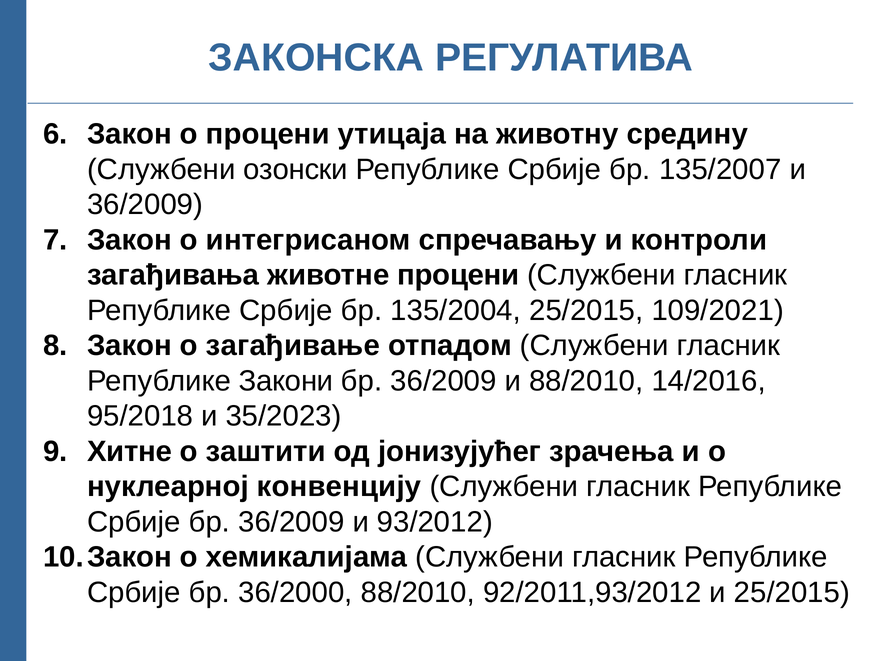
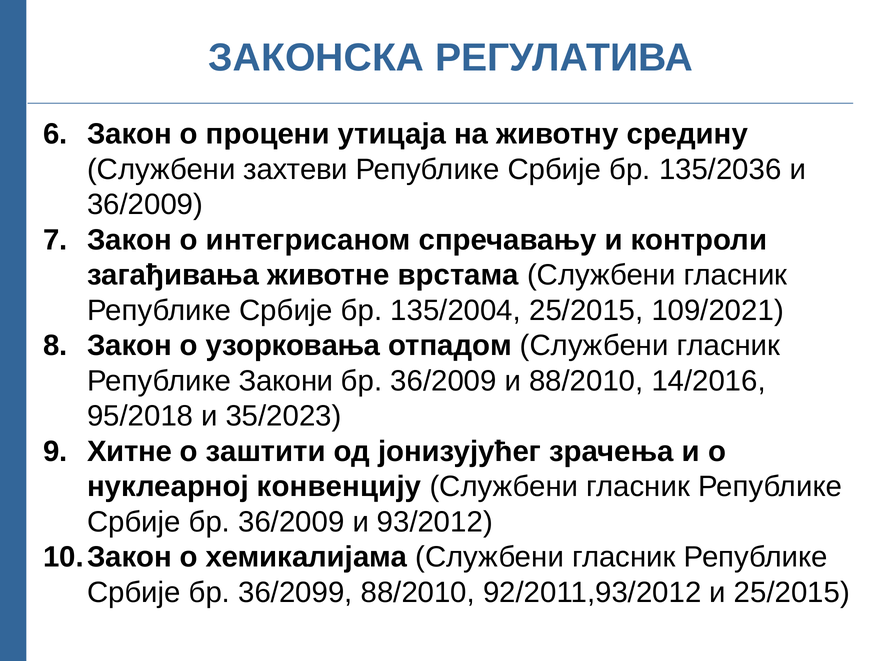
озонски: озонски -> захтеви
135/2007: 135/2007 -> 135/2036
животне процени: процени -> врстама
загађивање: загађивање -> узорковања
36/2000: 36/2000 -> 36/2099
